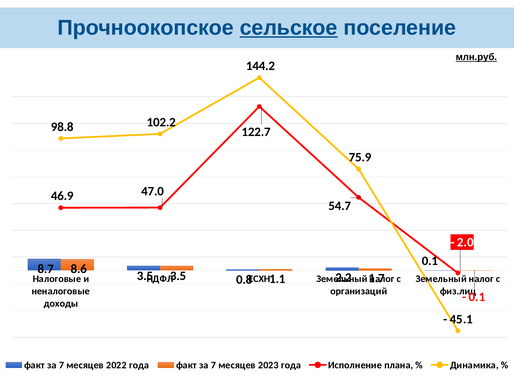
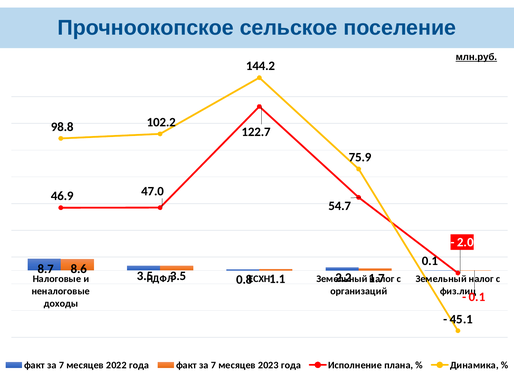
сельское underline: present -> none
